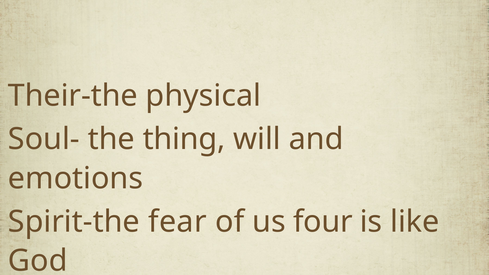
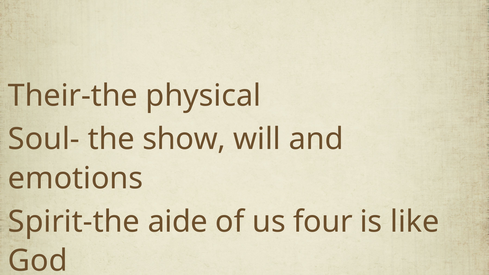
thing: thing -> show
fear: fear -> aide
